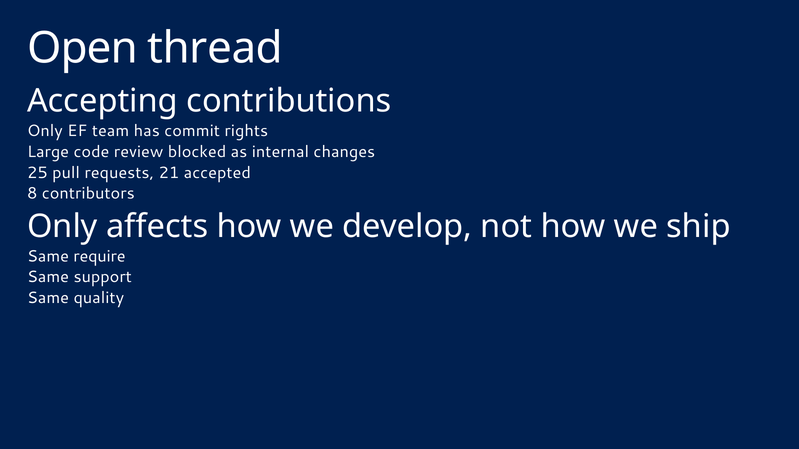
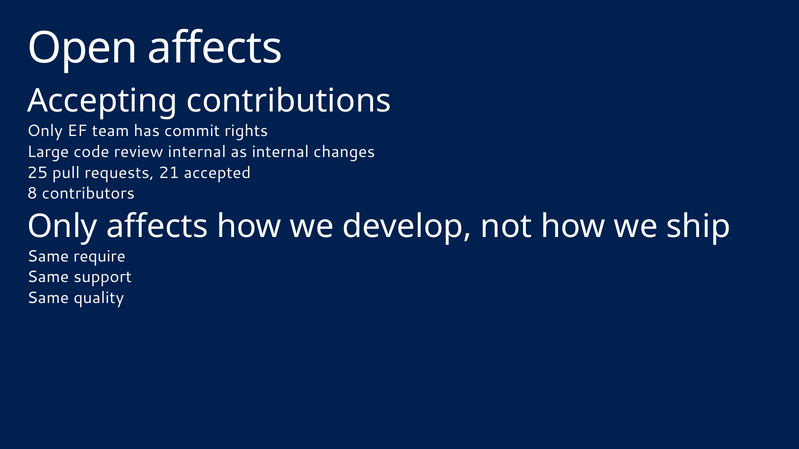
Open thread: thread -> affects
review blocked: blocked -> internal
